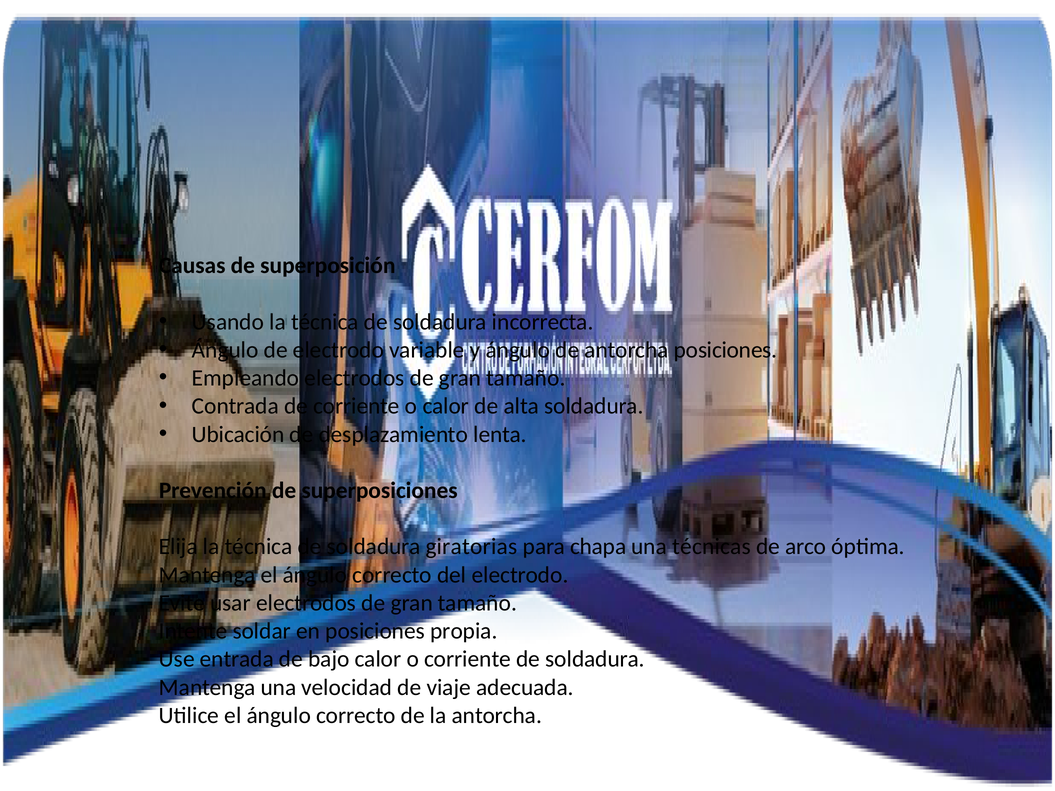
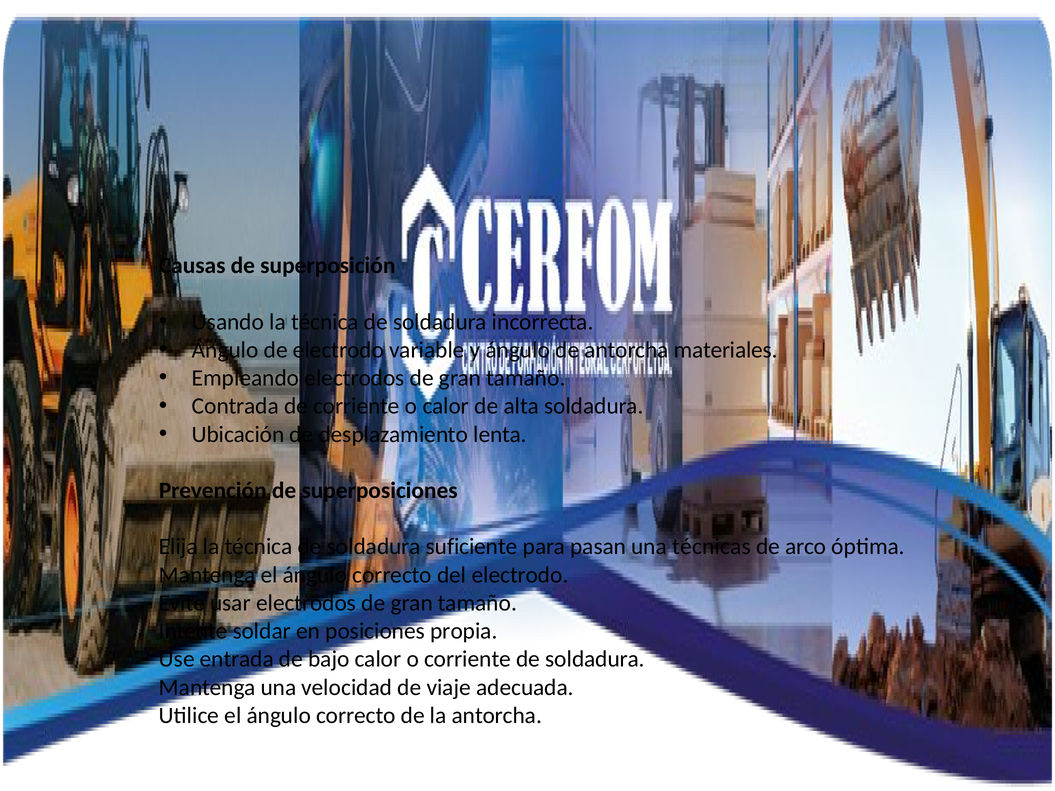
antorcha posiciones: posiciones -> materiales
giratorias: giratorias -> suficiente
chapa: chapa -> pasan
